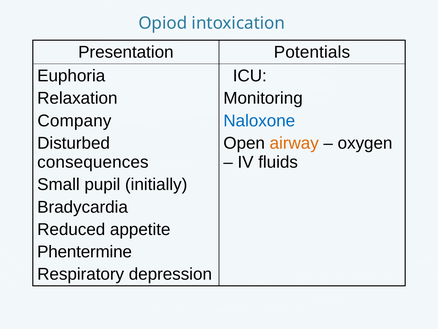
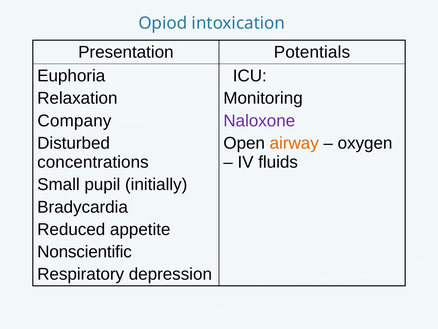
Naloxone colour: blue -> purple
consequences: consequences -> concentrations
Phentermine: Phentermine -> Nonscientific
